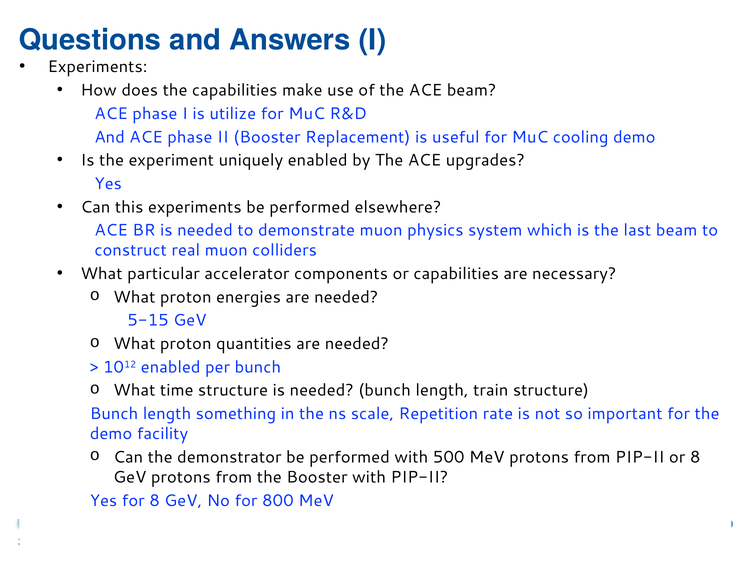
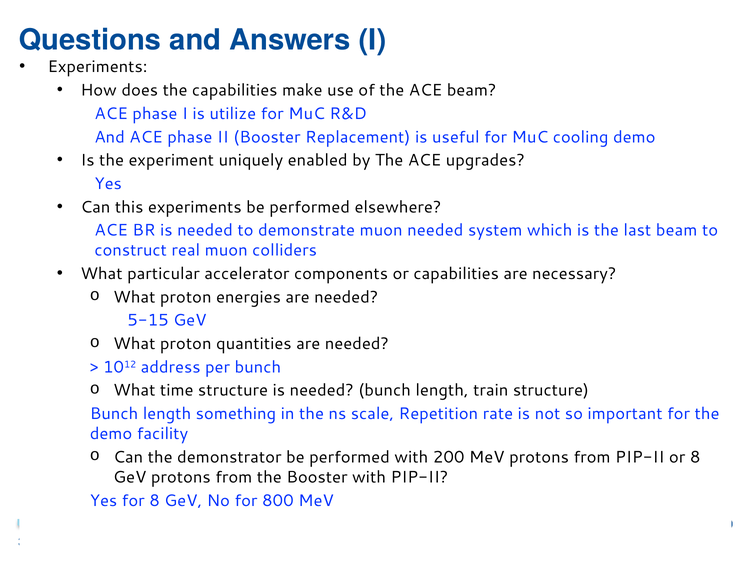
muon physics: physics -> needed
1012 enabled: enabled -> address
500: 500 -> 200
